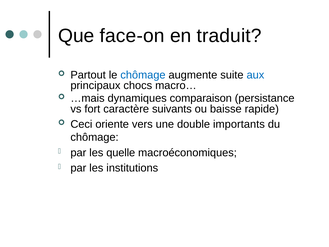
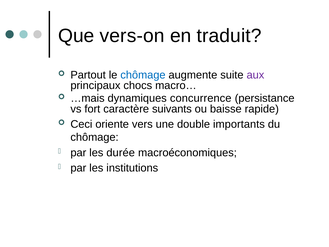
face-on: face-on -> vers-on
aux colour: blue -> purple
comparaison: comparaison -> concurrence
quelle: quelle -> durée
